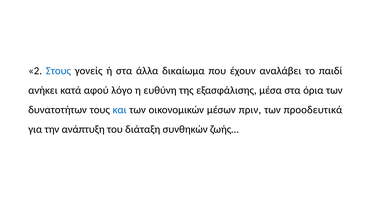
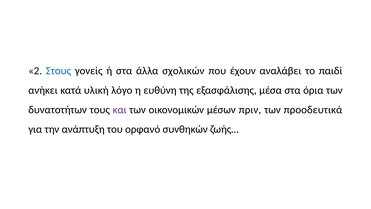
δικαίωμα: δικαίωμα -> σχολικών
αφού: αφού -> υλική
και colour: blue -> purple
διάταξη: διάταξη -> ορφανό
